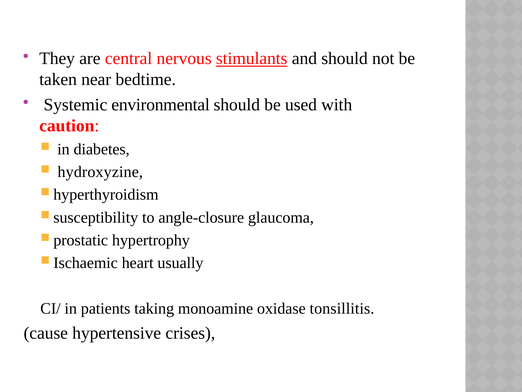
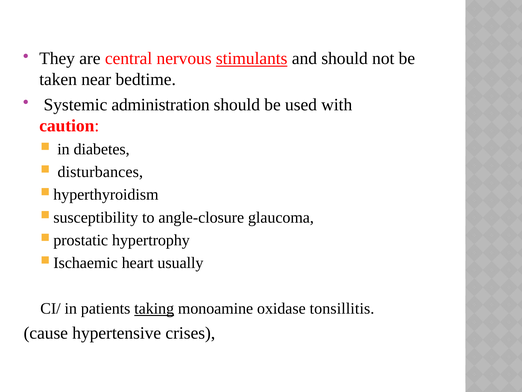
environmental: environmental -> administration
hydroxyzine: hydroxyzine -> disturbances
taking underline: none -> present
